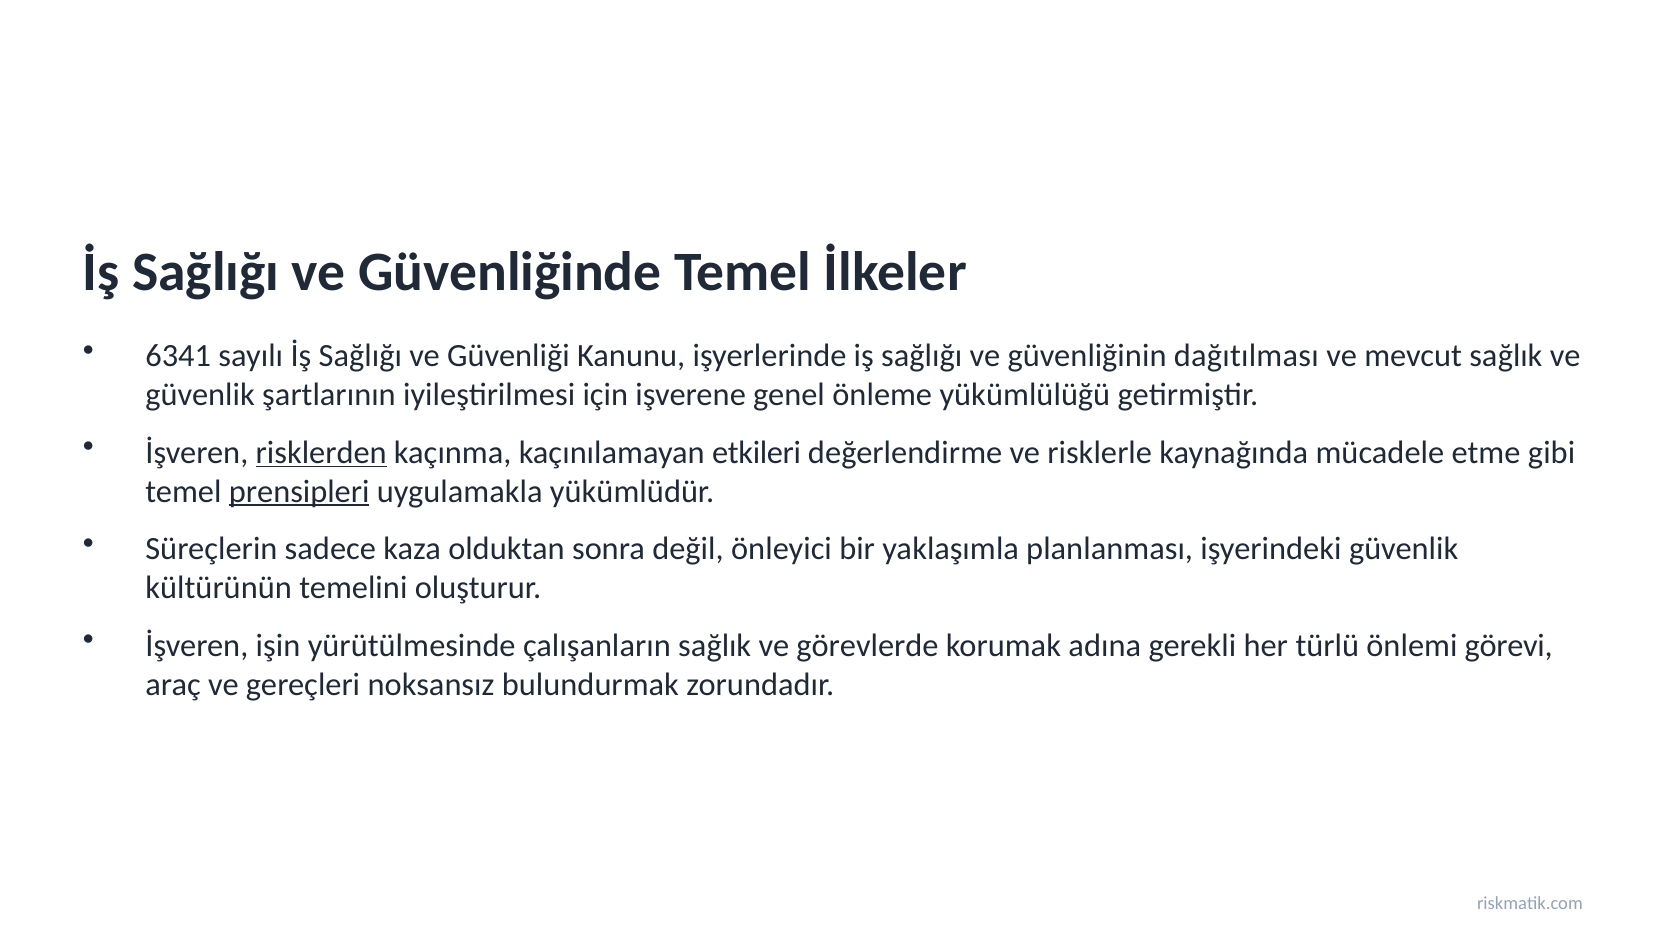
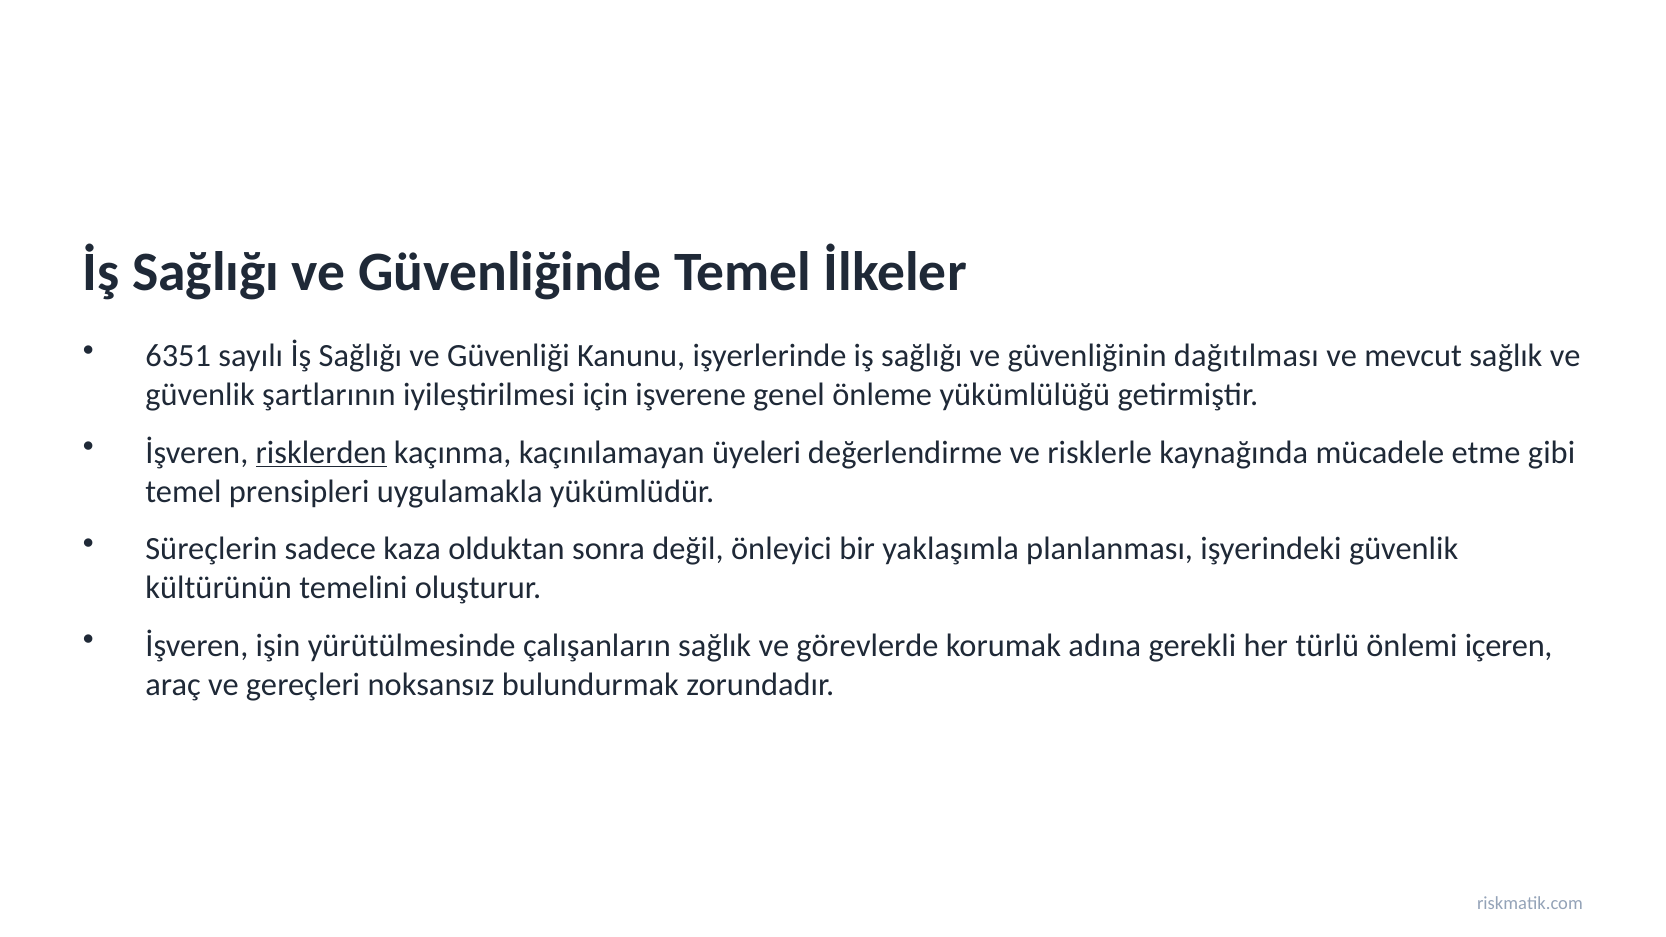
6341: 6341 -> 6351
etkileri: etkileri -> üyeleri
prensipleri underline: present -> none
görevi: görevi -> içeren
